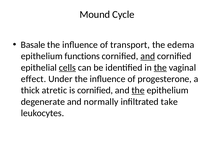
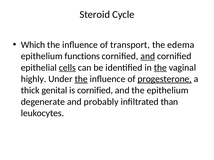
Mound: Mound -> Steroid
Basale: Basale -> Which
effect: effect -> highly
the at (81, 79) underline: none -> present
progesterone underline: none -> present
atretic: atretic -> genital
the at (138, 91) underline: present -> none
normally: normally -> probably
take: take -> than
